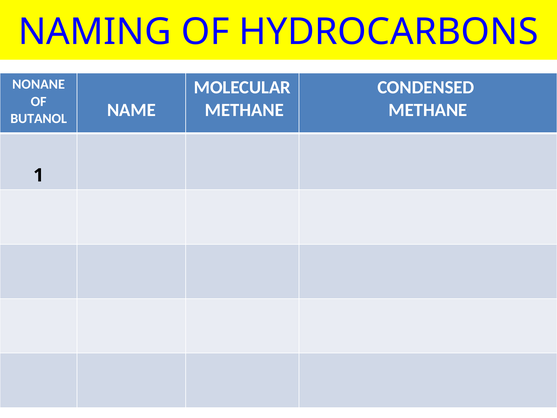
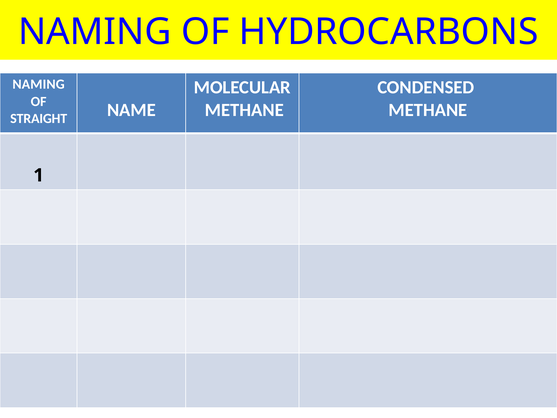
NONANE at (39, 84): NONANE -> NAMING
BUTANOL: BUTANOL -> STRAIGHT
